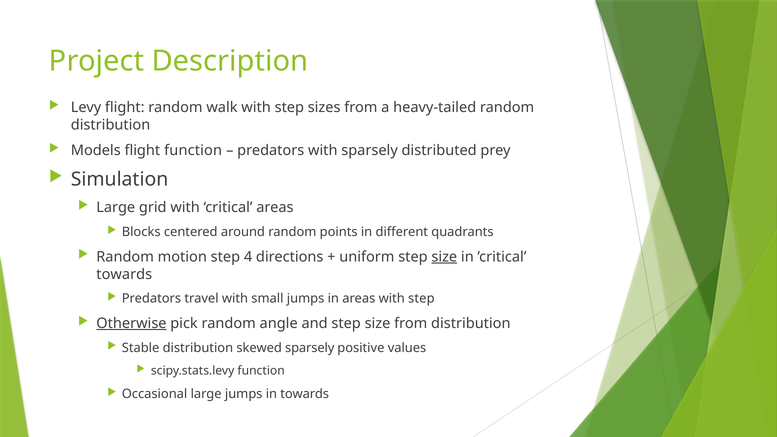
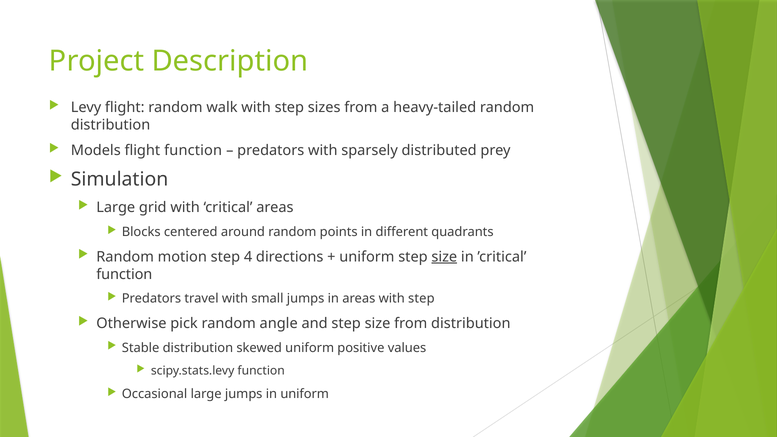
towards at (124, 274): towards -> function
Otherwise underline: present -> none
skewed sparsely: sparsely -> uniform
in towards: towards -> uniform
